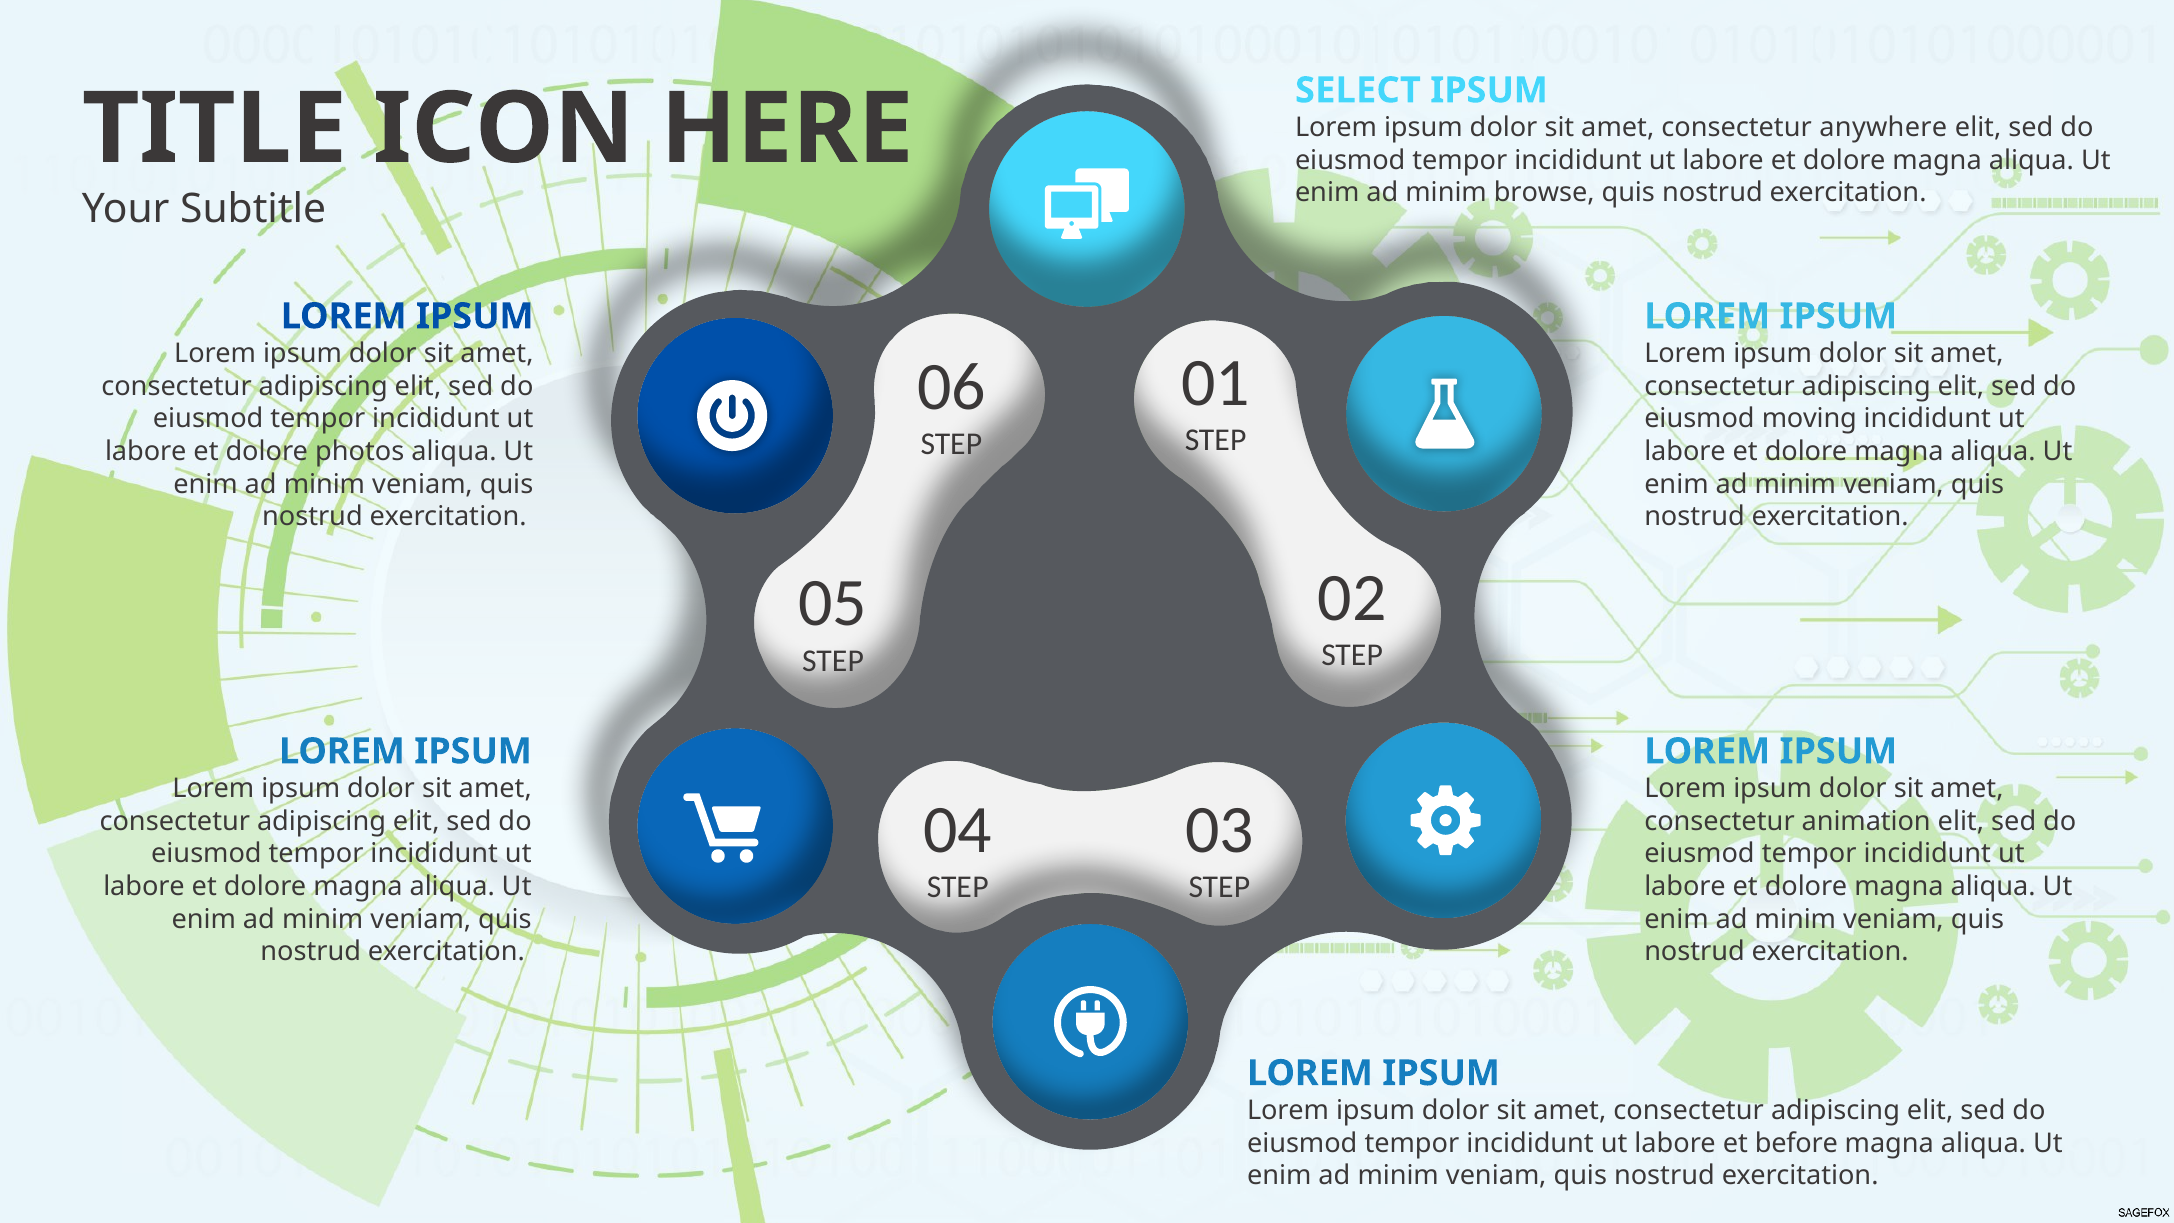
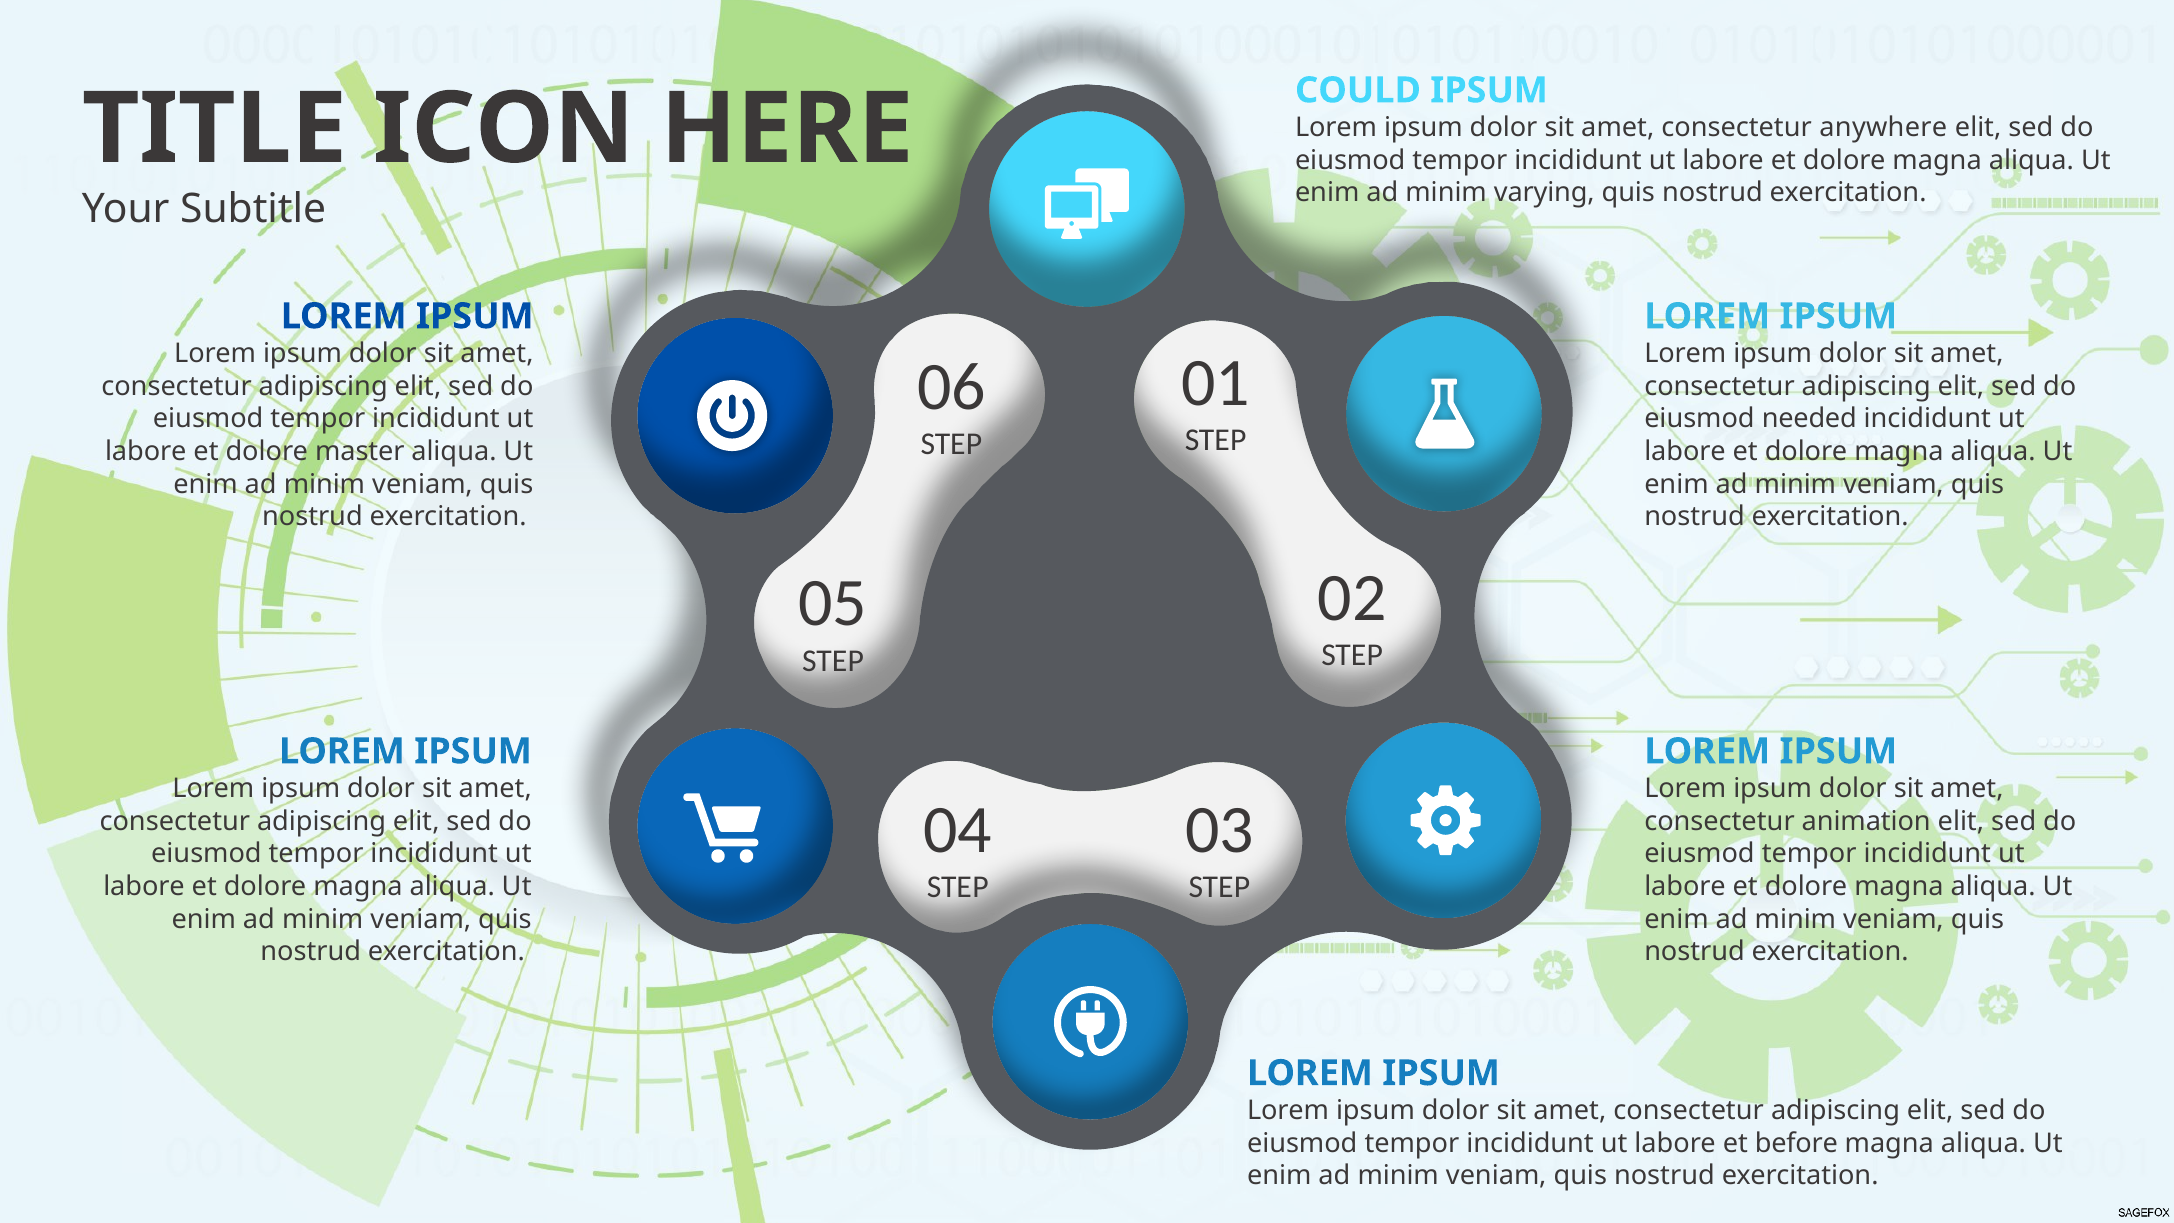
SELECT: SELECT -> COULD
browse: browse -> varying
moving: moving -> needed
photos: photos -> master
